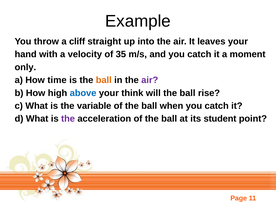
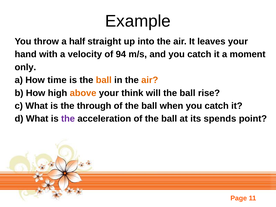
cliff: cliff -> half
35: 35 -> 94
air at (150, 80) colour: purple -> orange
above colour: blue -> orange
variable: variable -> through
student: student -> spends
